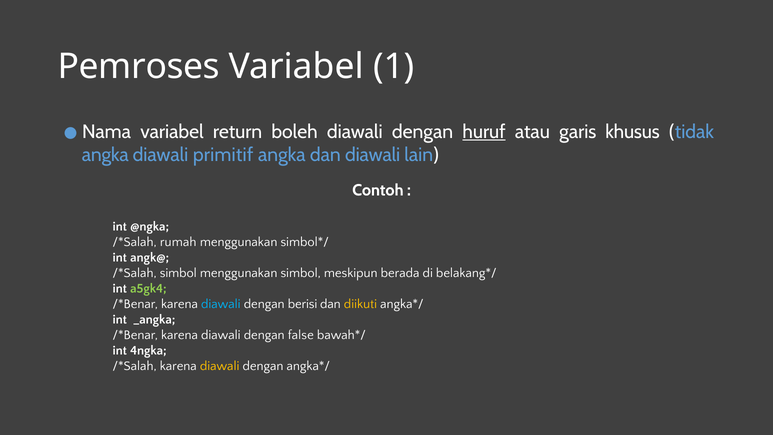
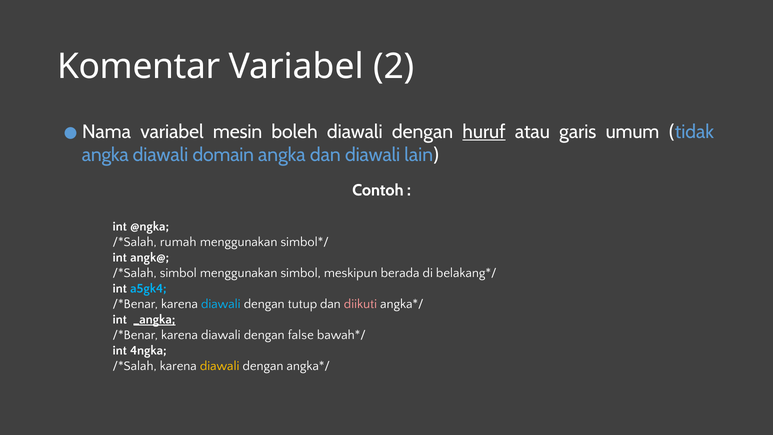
Pemroses: Pemroses -> Komentar
1: 1 -> 2
return: return -> mesin
khusus: khusus -> umum
primitif: primitif -> domain
a5gk4 colour: light green -> light blue
berisi: berisi -> tutup
diikuti colour: yellow -> pink
_angka underline: none -> present
